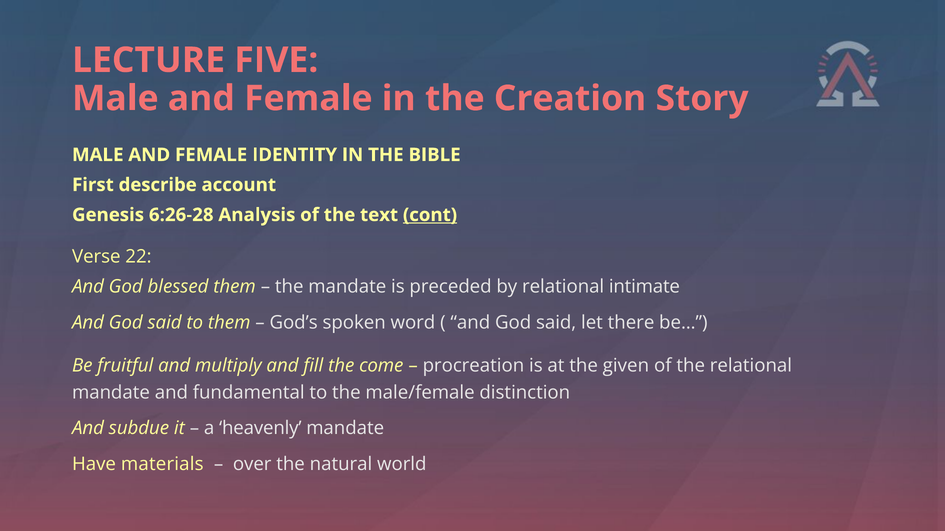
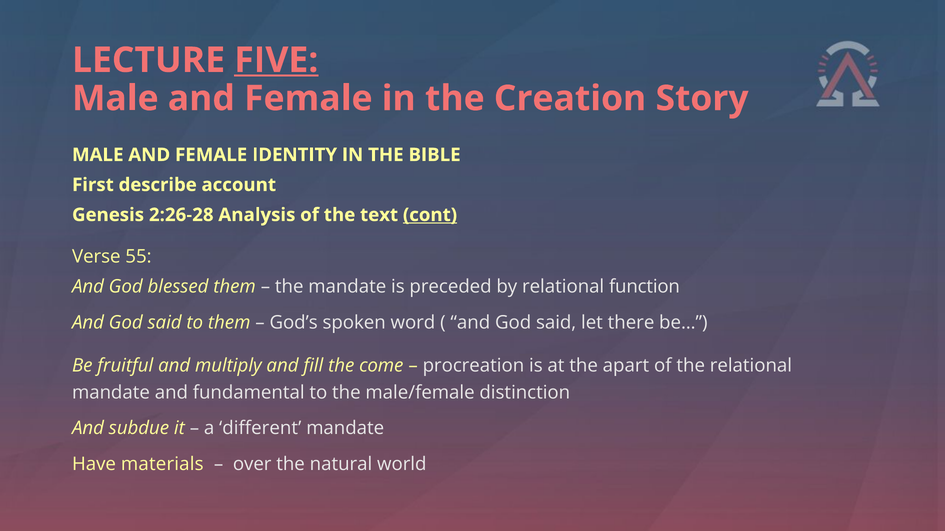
FIVE underline: none -> present
6:26-28: 6:26-28 -> 2:26-28
22: 22 -> 55
intimate: intimate -> function
given: given -> apart
heavenly: heavenly -> different
